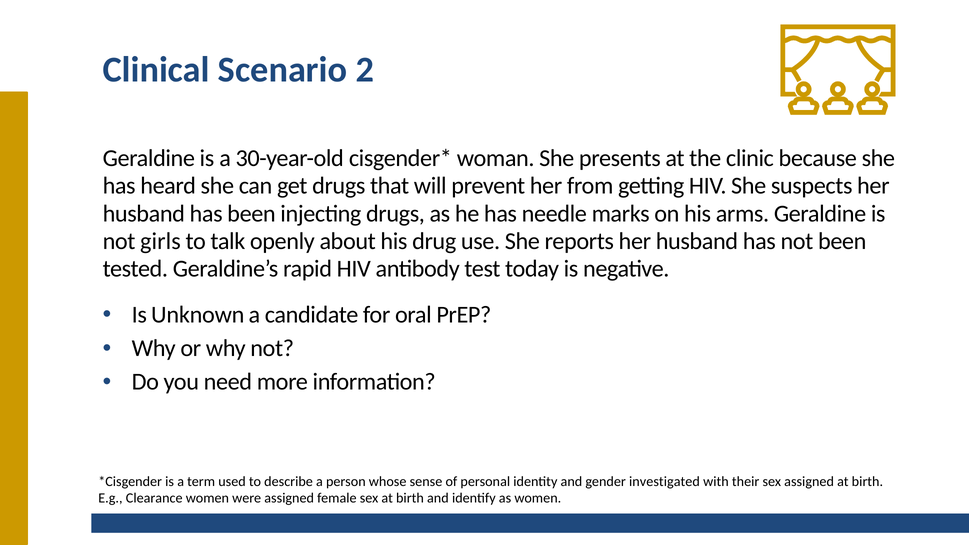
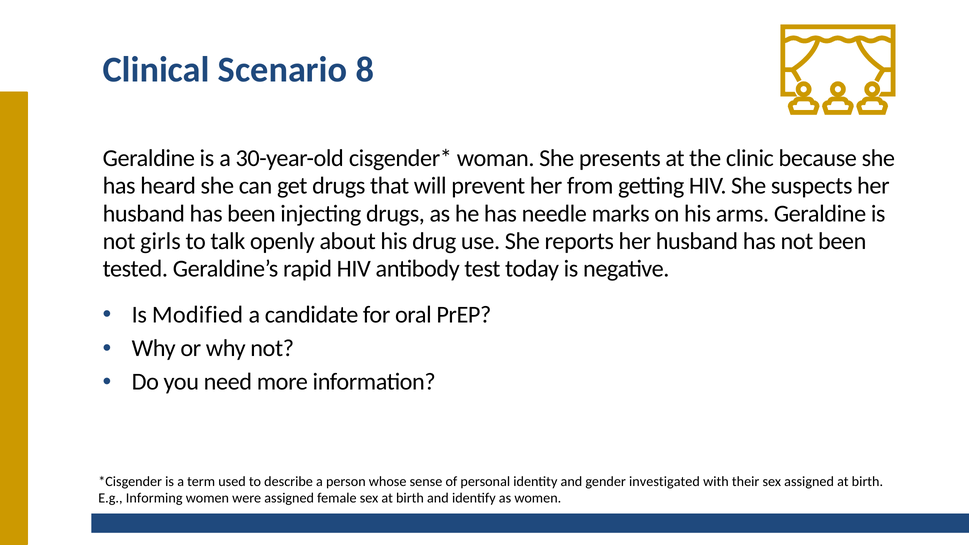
2: 2 -> 8
Unknown: Unknown -> Modified
Clearance: Clearance -> Informing
